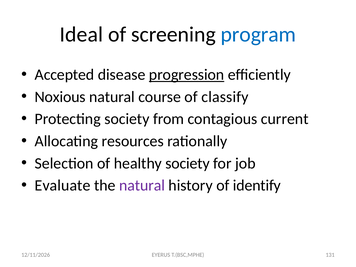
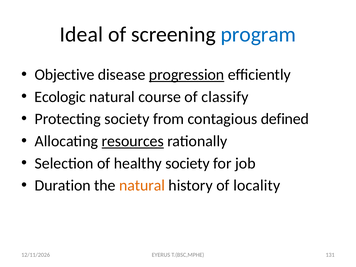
Accepted: Accepted -> Objective
Noxious: Noxious -> Ecologic
current: current -> defined
resources underline: none -> present
Evaluate: Evaluate -> Duration
natural at (142, 185) colour: purple -> orange
identify: identify -> locality
